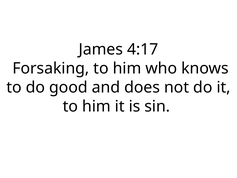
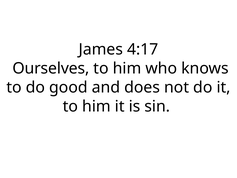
Forsaking: Forsaking -> Ourselves
